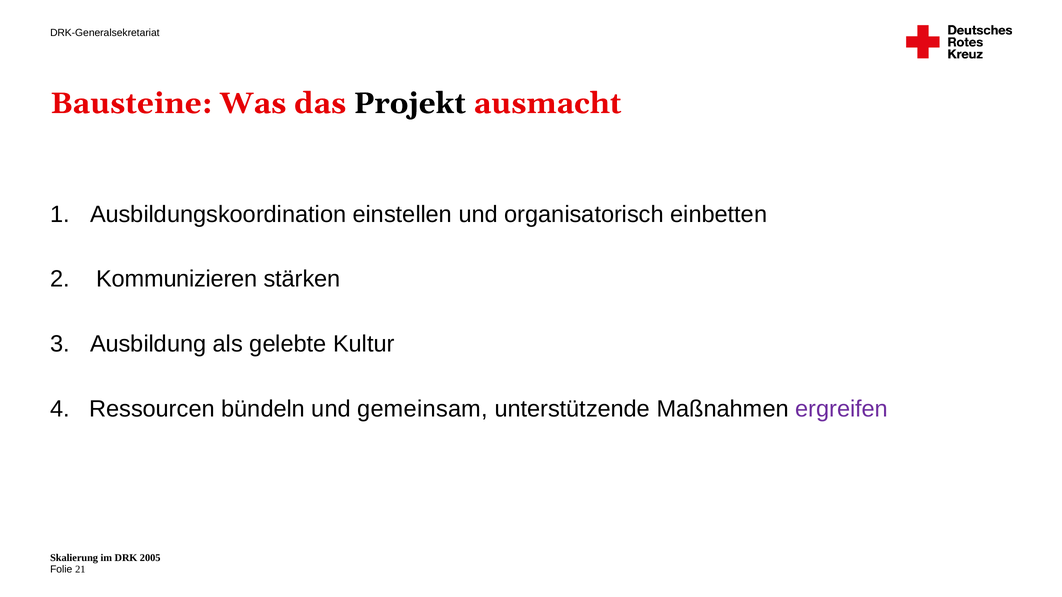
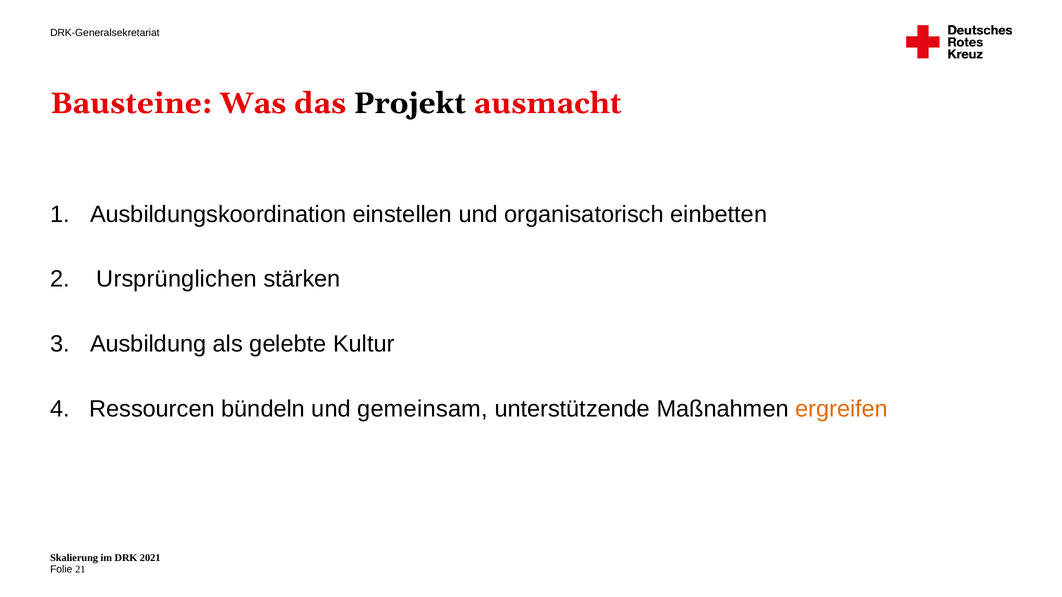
Kommunizieren: Kommunizieren -> Ursprünglichen
ergreifen colour: purple -> orange
2005: 2005 -> 2021
